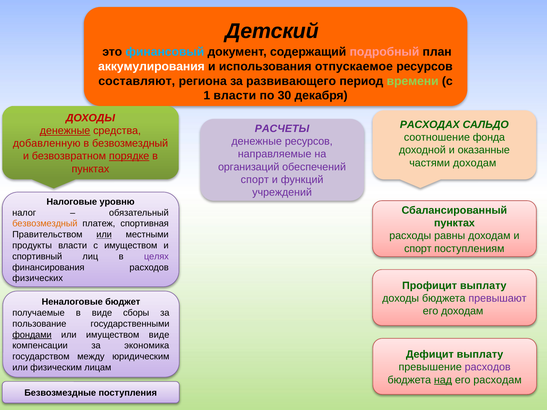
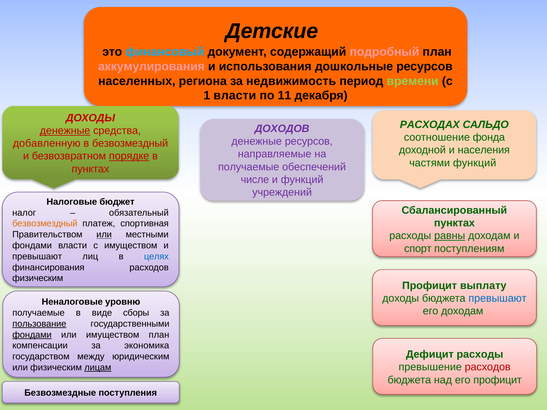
Детский: Детский -> Детские
аккумулирования colour: white -> pink
отпускаемое: отпускаемое -> дошкольные
составляют: составляют -> населенных
развивающего: развивающего -> недвижимость
30: 30 -> 11
РАСЧЕТЫ: РАСЧЕТЫ -> ДОХОДОВ
оказанные: оказанные -> населения
частями доходам: доходам -> функций
организаций at (249, 167): организаций -> получаемые
спорт at (255, 180): спорт -> числе
уровню: уровню -> бюджет
равны underline: none -> present
продукты at (32, 246): продукты -> фондами
спортивный at (37, 257): спортивный -> превышают
целях colour: purple -> blue
физических at (38, 278): физических -> физическим
превышают at (498, 298) colour: purple -> blue
бюджет: бюджет -> уровню
пользование underline: none -> present
имуществом виде: виде -> план
Дефицит выплату: выплату -> расходы
расходов at (488, 367) colour: purple -> red
лицам underline: none -> present
над underline: present -> none
его расходам: расходам -> профицит
